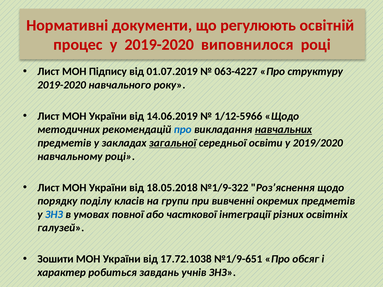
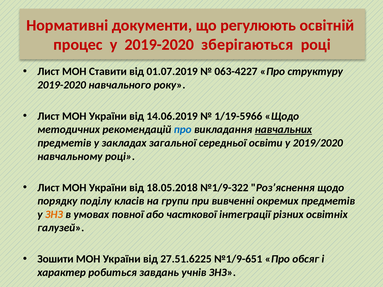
виповнилося: виповнилося -> зберігаються
Підпису: Підпису -> Ставити
1/12-5966: 1/12-5966 -> 1/19-5966
загальної underline: present -> none
ЗНЗ at (54, 215) colour: blue -> orange
17.72.1038: 17.72.1038 -> 27.51.6225
